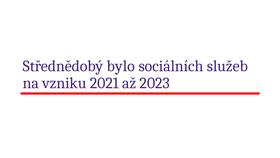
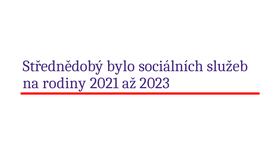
vzniku: vzniku -> rodiny
